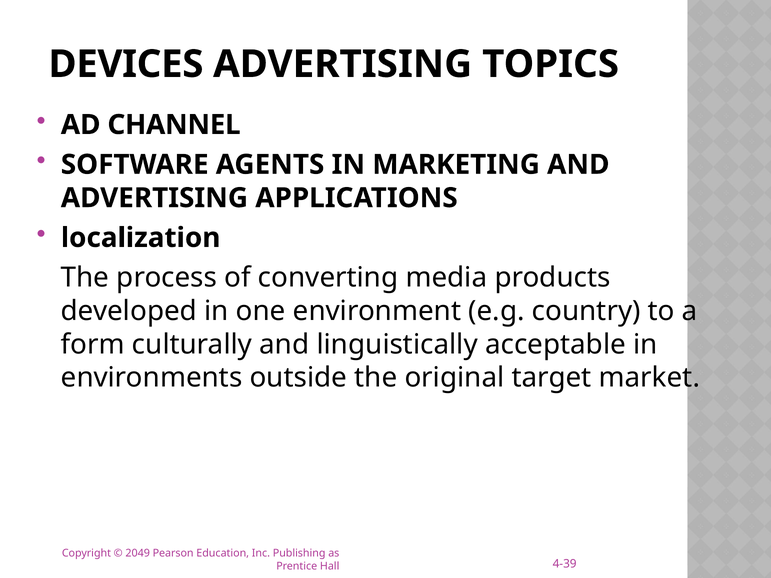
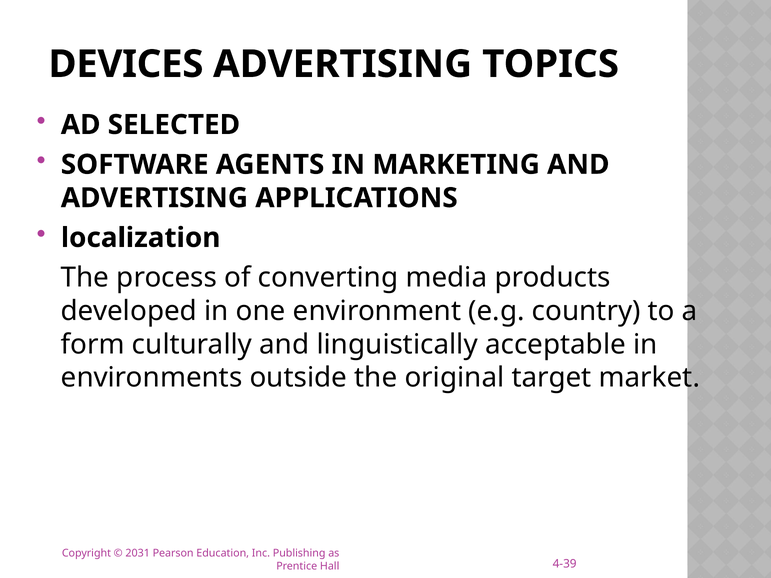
CHANNEL: CHANNEL -> SELECTED
2049: 2049 -> 2031
